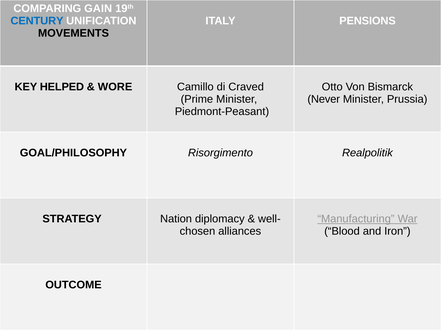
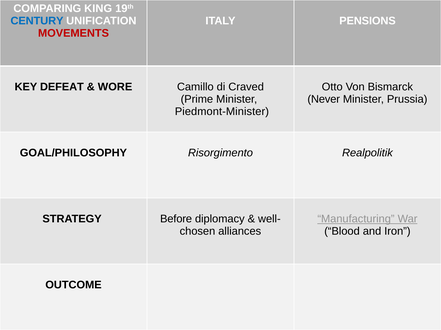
GAIN: GAIN -> KING
MOVEMENTS colour: black -> red
HELPED: HELPED -> DEFEAT
Piedmont-Peasant: Piedmont-Peasant -> Piedmont-Minister
Nation: Nation -> Before
